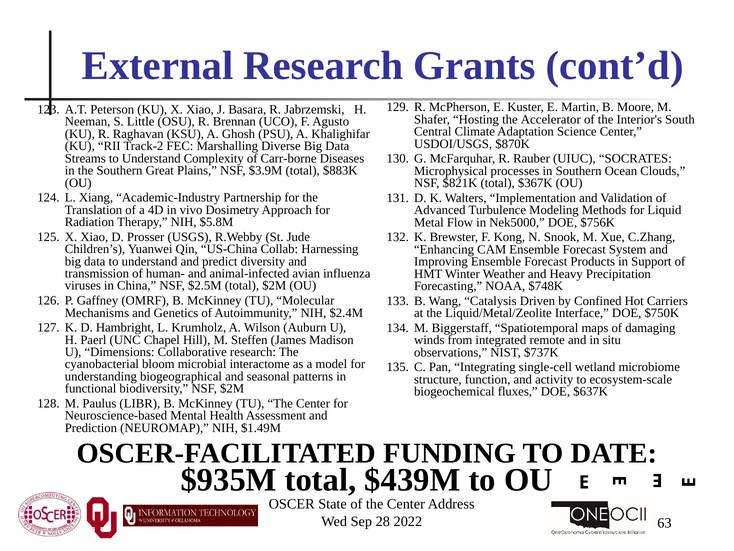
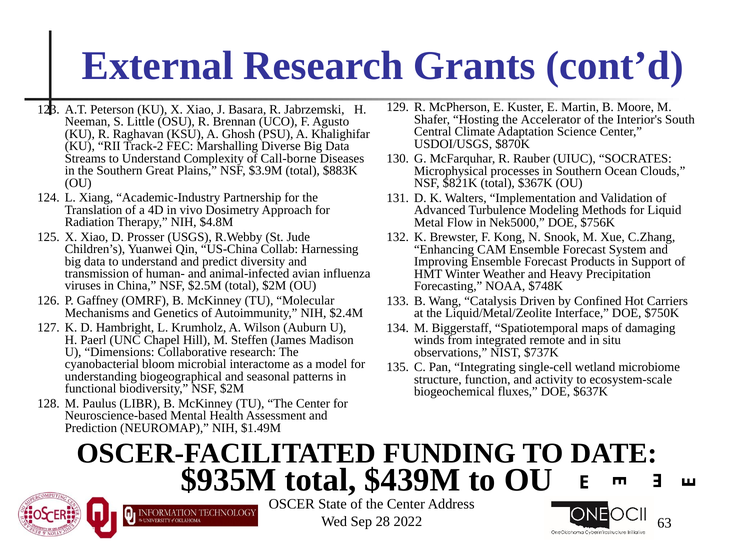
Carr-borne: Carr-borne -> Call-borne
$5.8M: $5.8M -> $4.8M
